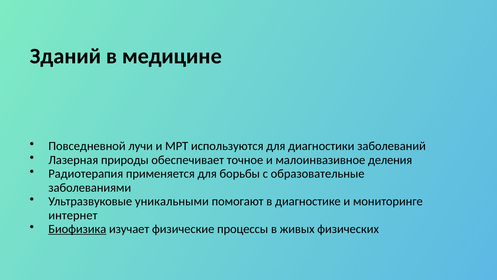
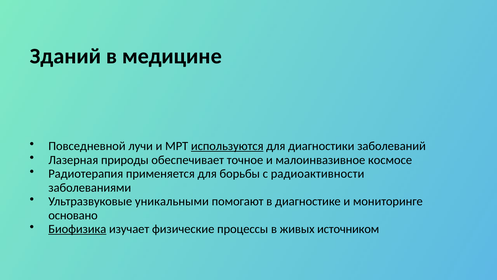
используются underline: none -> present
деления: деления -> космосе
образовательные: образовательные -> радиоактивности
интернет: интернет -> основано
физических: физических -> источником
